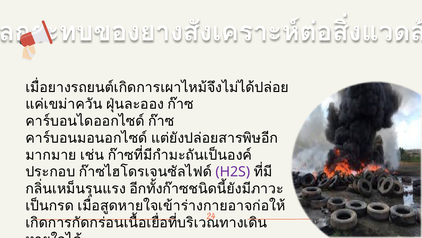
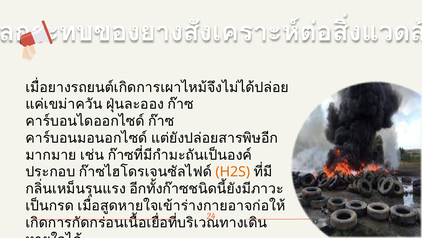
H2S colour: purple -> orange
